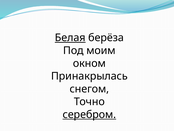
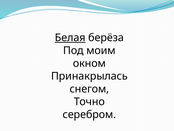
серебром underline: present -> none
